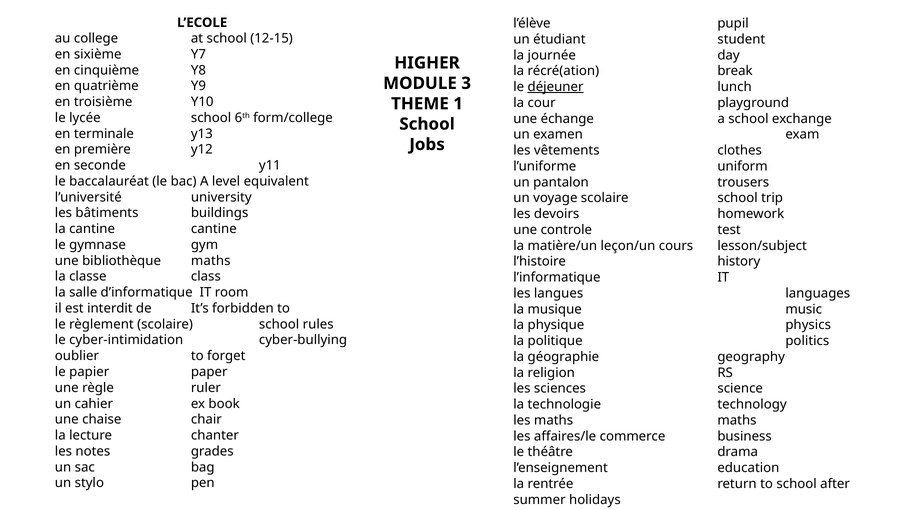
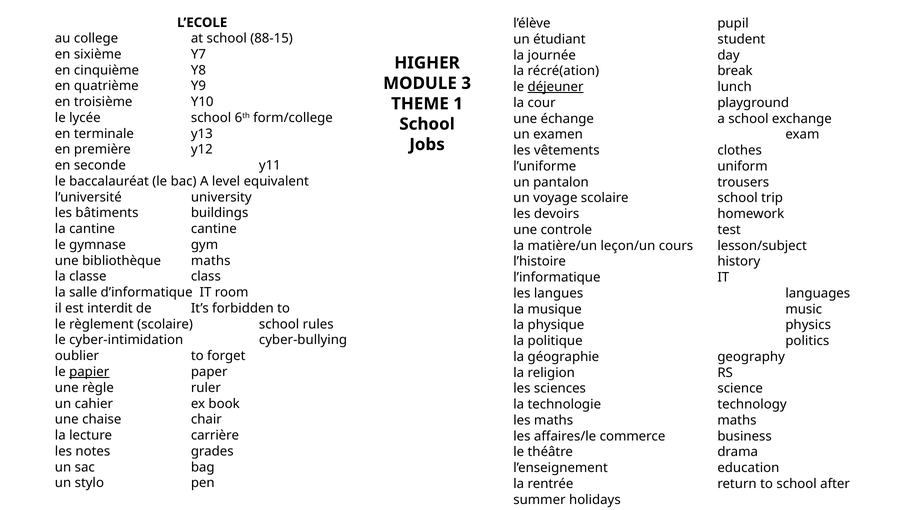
12-15: 12-15 -> 88-15
papier underline: none -> present
chanter: chanter -> carrière
